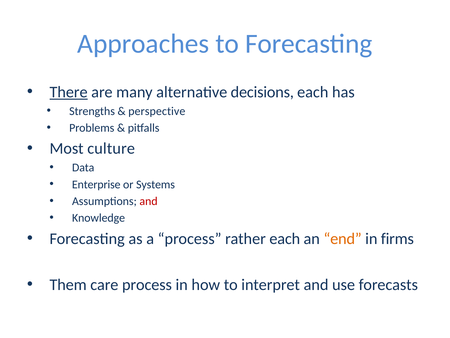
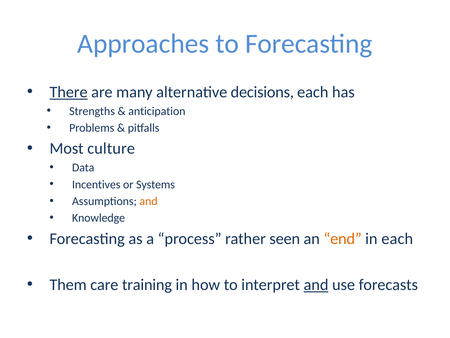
perspective: perspective -> anticipation
Enterprise: Enterprise -> Incentives
and at (149, 201) colour: red -> orange
rather each: each -> seen
in firms: firms -> each
care process: process -> training
and at (316, 284) underline: none -> present
